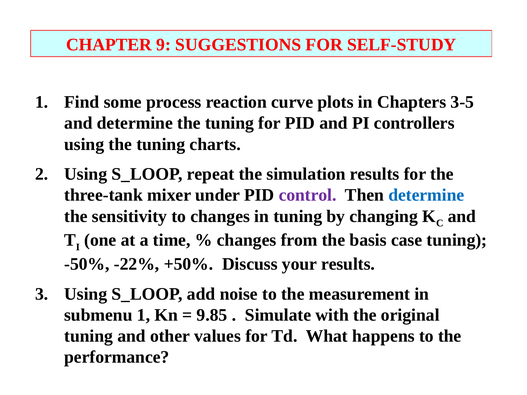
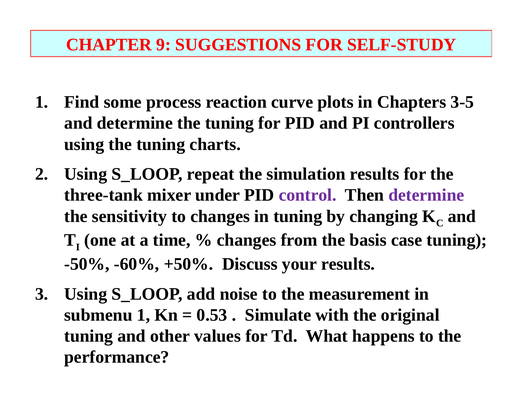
determine at (426, 195) colour: blue -> purple
-22%: -22% -> -60%
9.85: 9.85 -> 0.53
